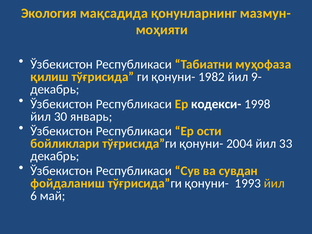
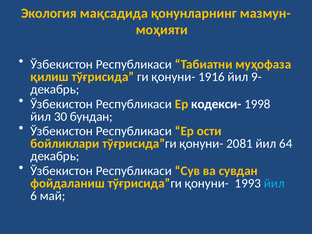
1982: 1982 -> 1916
январь: январь -> бундан
2004: 2004 -> 2081
33: 33 -> 64
йил at (274, 183) colour: yellow -> light blue
